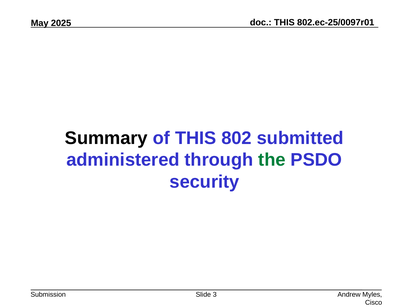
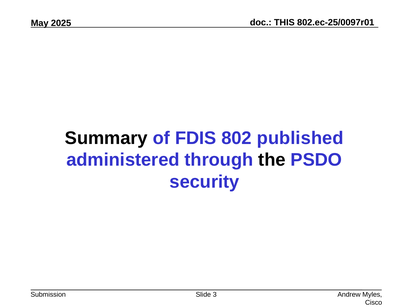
of THIS: THIS -> FDIS
submitted: submitted -> published
the colour: green -> black
